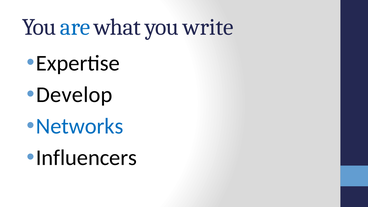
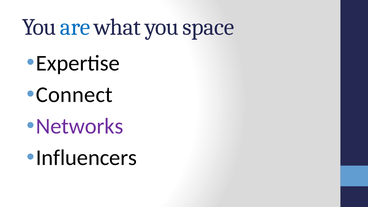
write: write -> space
Develop: Develop -> Connect
Networks colour: blue -> purple
